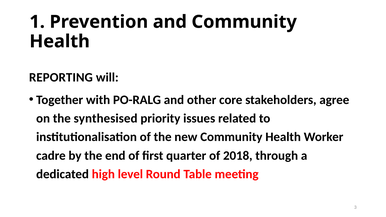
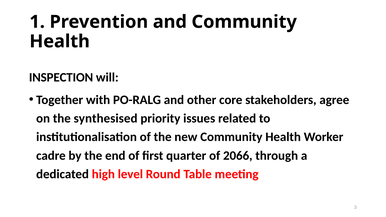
REPORTING: REPORTING -> INSPECTION
2018: 2018 -> 2066
